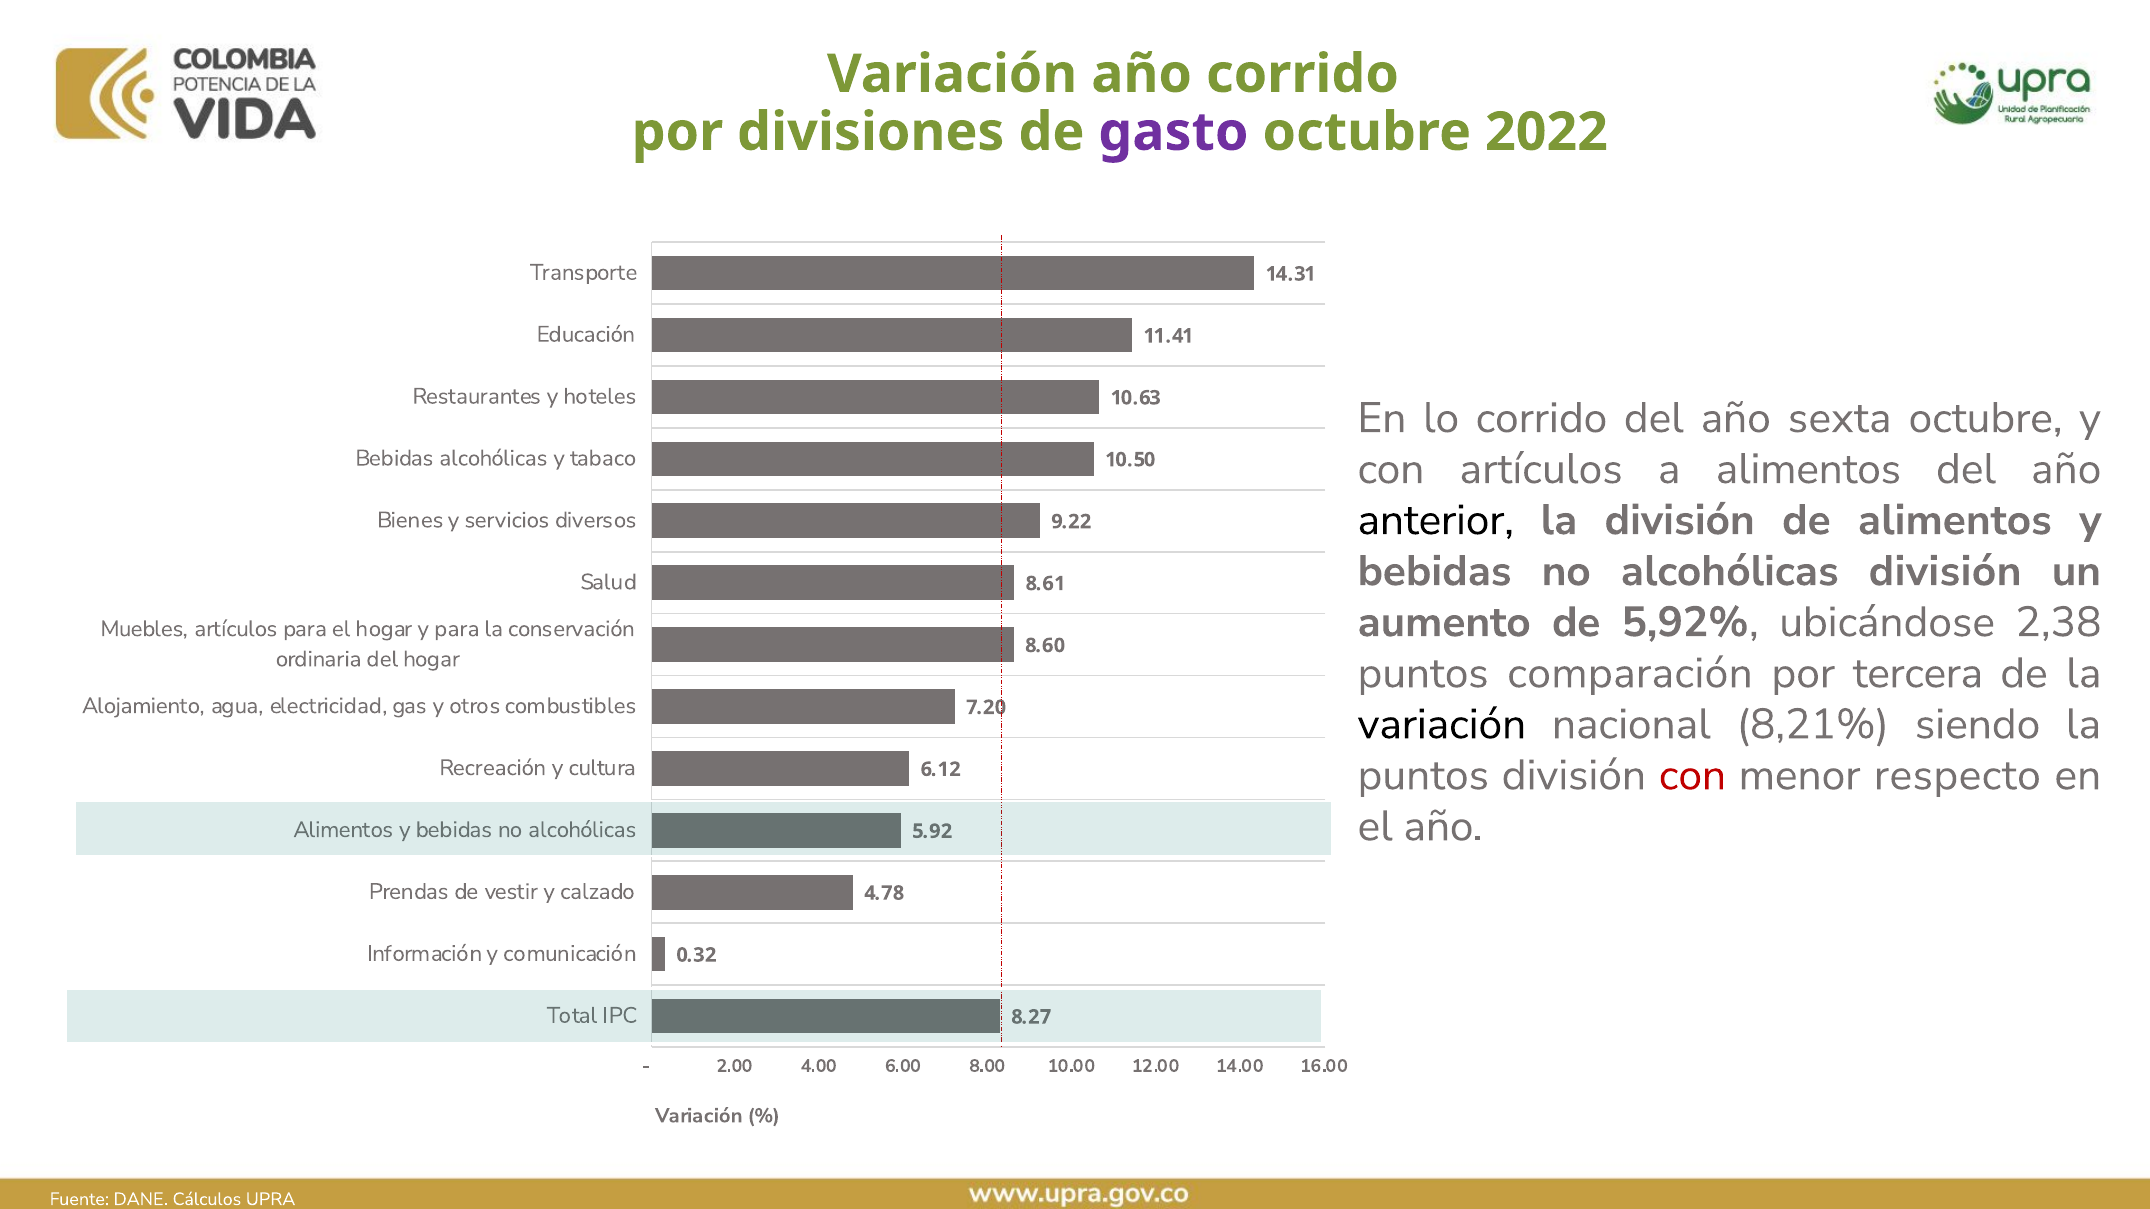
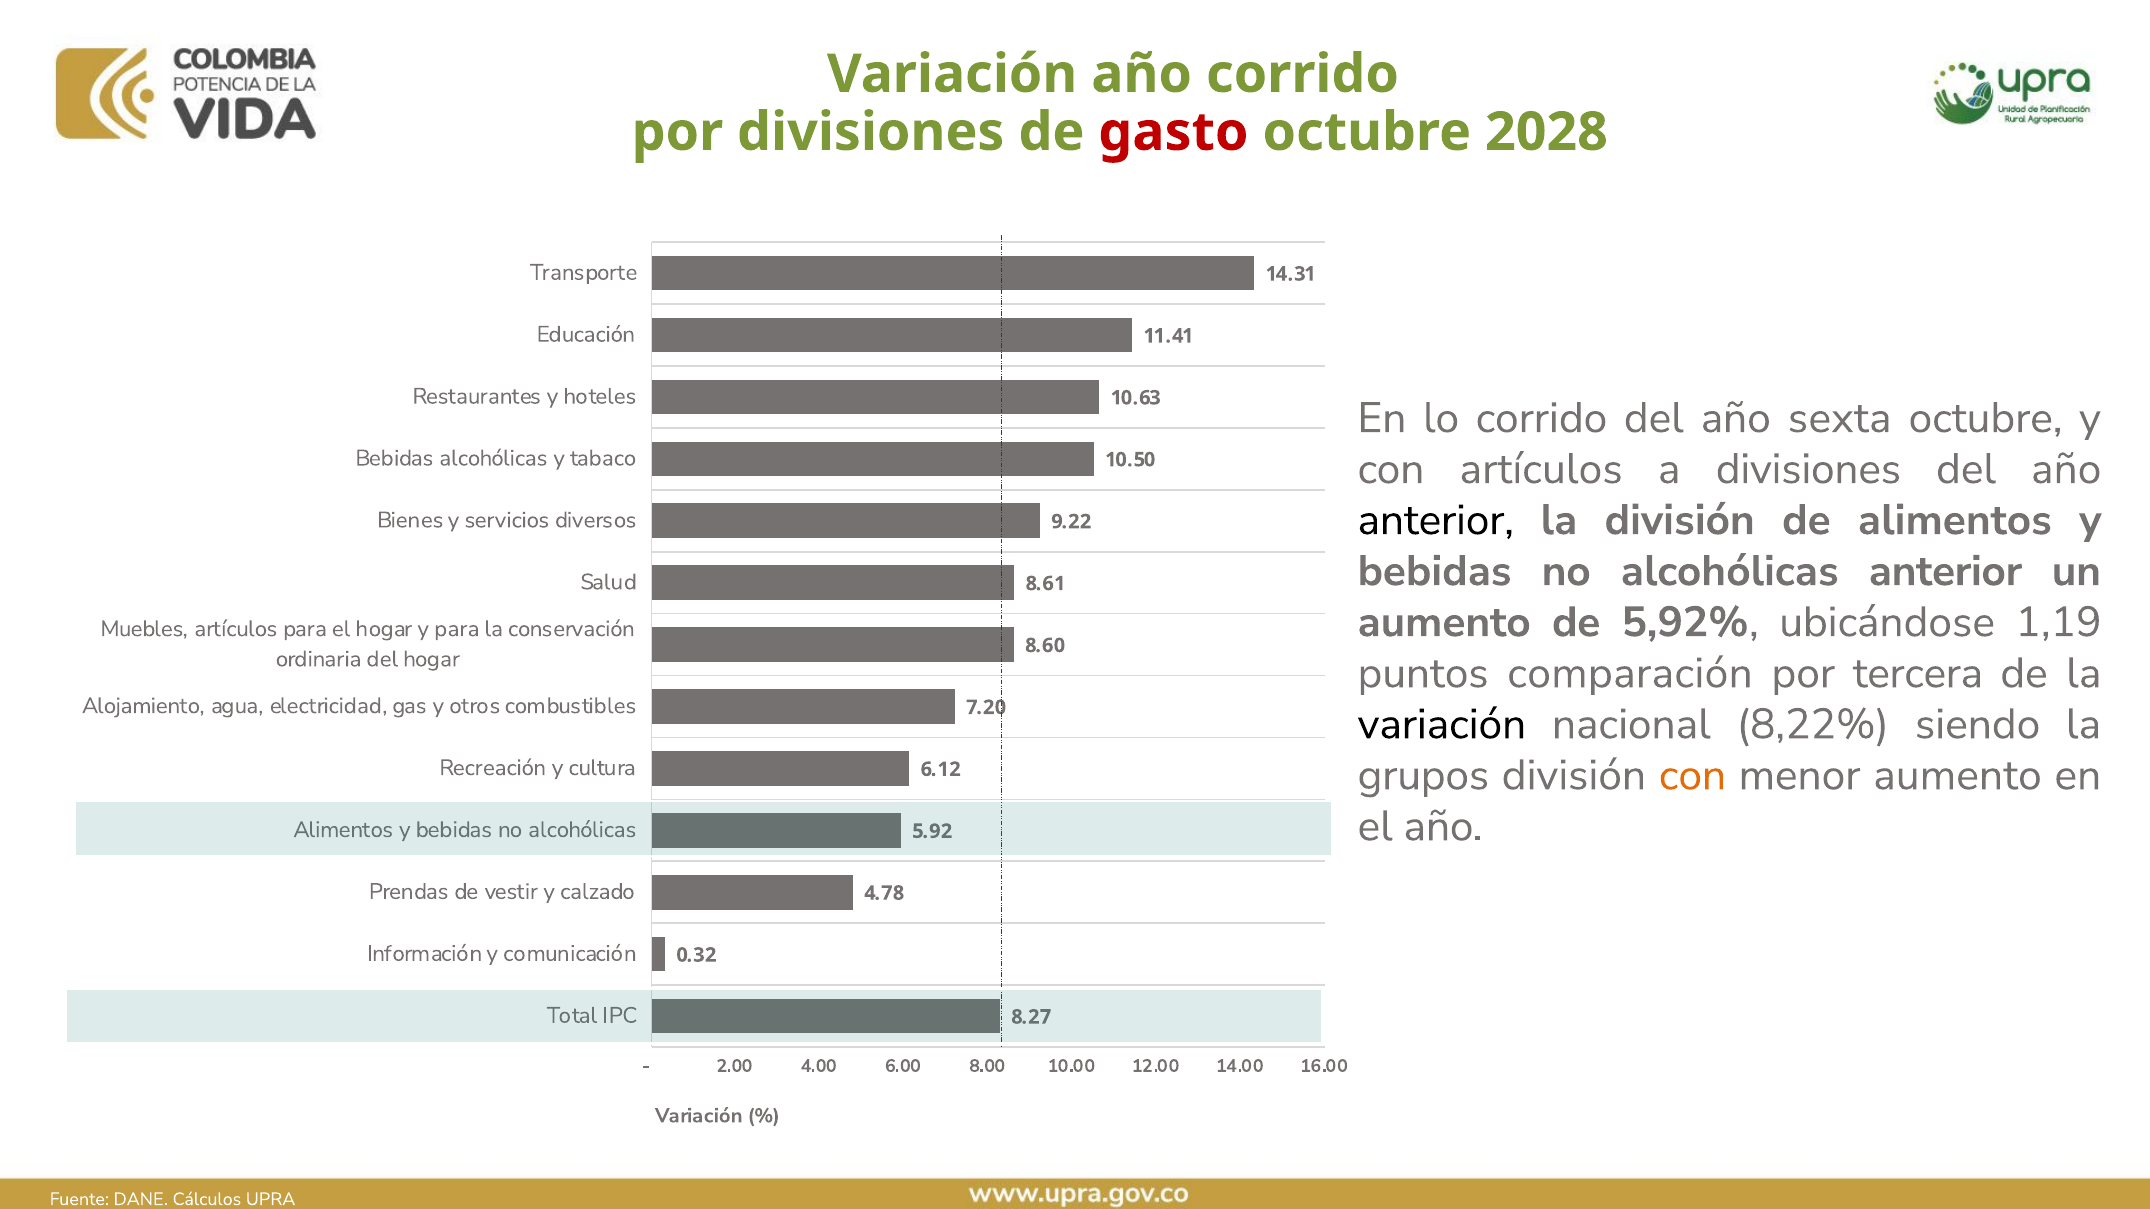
gasto colour: purple -> red
2022: 2022 -> 2028
a alimentos: alimentos -> divisiones
alcohólicas división: división -> anterior
2,38: 2,38 -> 1,19
8,21%: 8,21% -> 8,22%
puntos at (1423, 776): puntos -> grupos
con at (1692, 776) colour: red -> orange
menor respecto: respecto -> aumento
